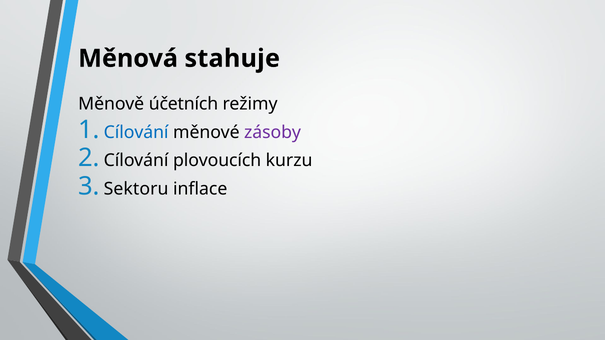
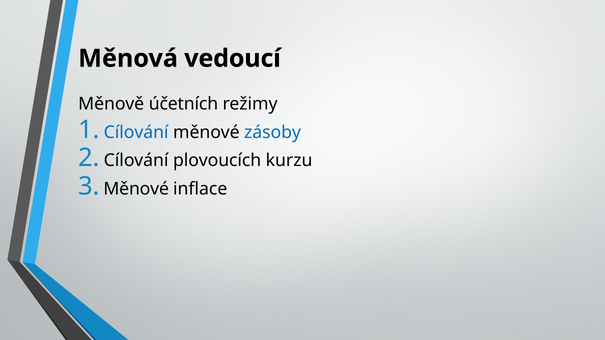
stahuje: stahuje -> vedoucí
zásoby colour: purple -> blue
Sektoru at (136, 189): Sektoru -> Měnové
